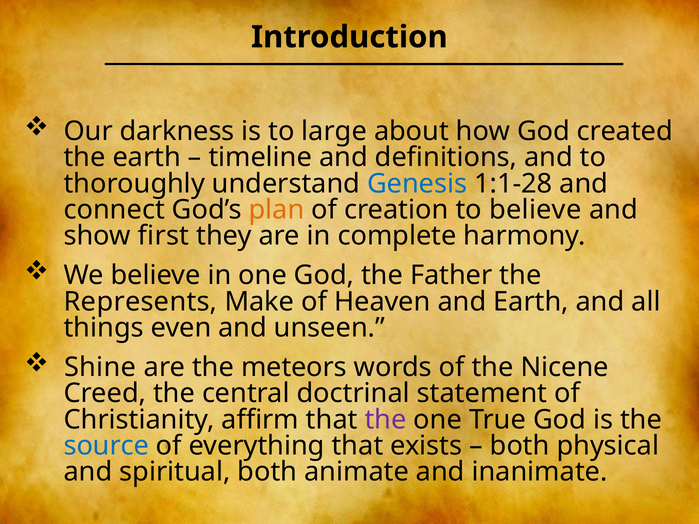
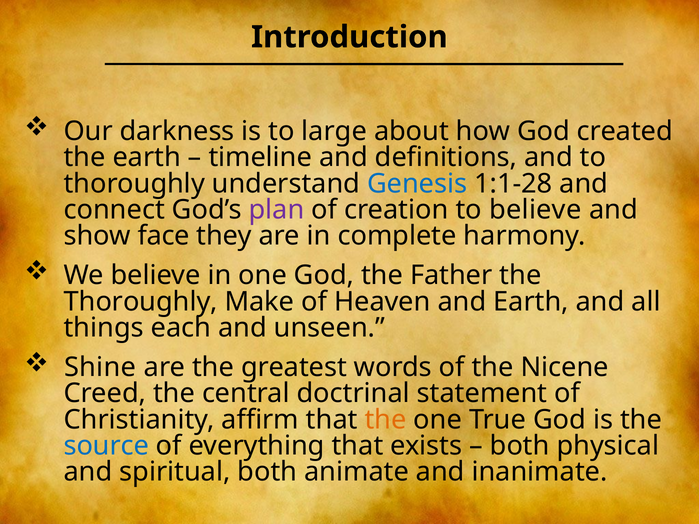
plan colour: orange -> purple
first: first -> face
Represents at (141, 302): Represents -> Thoroughly
even: even -> each
meteors: meteors -> greatest
the at (386, 420) colour: purple -> orange
